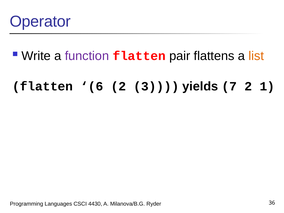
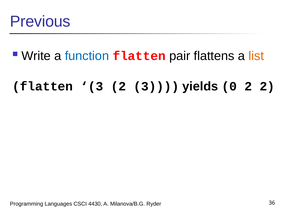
Operator: Operator -> Previous
function colour: purple -> blue
flatten 6: 6 -> 3
7: 7 -> 0
2 1: 1 -> 2
